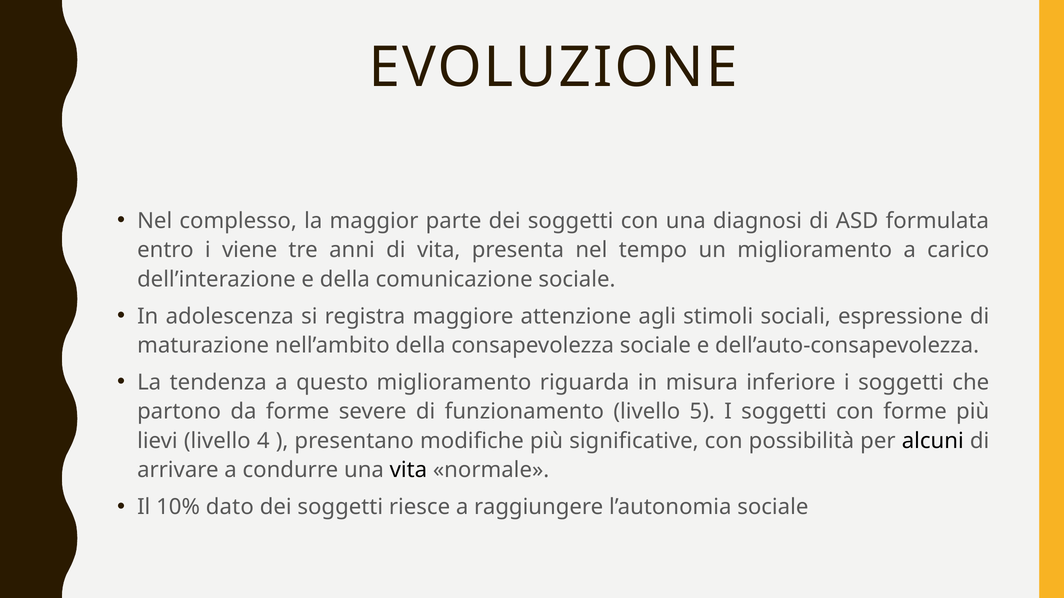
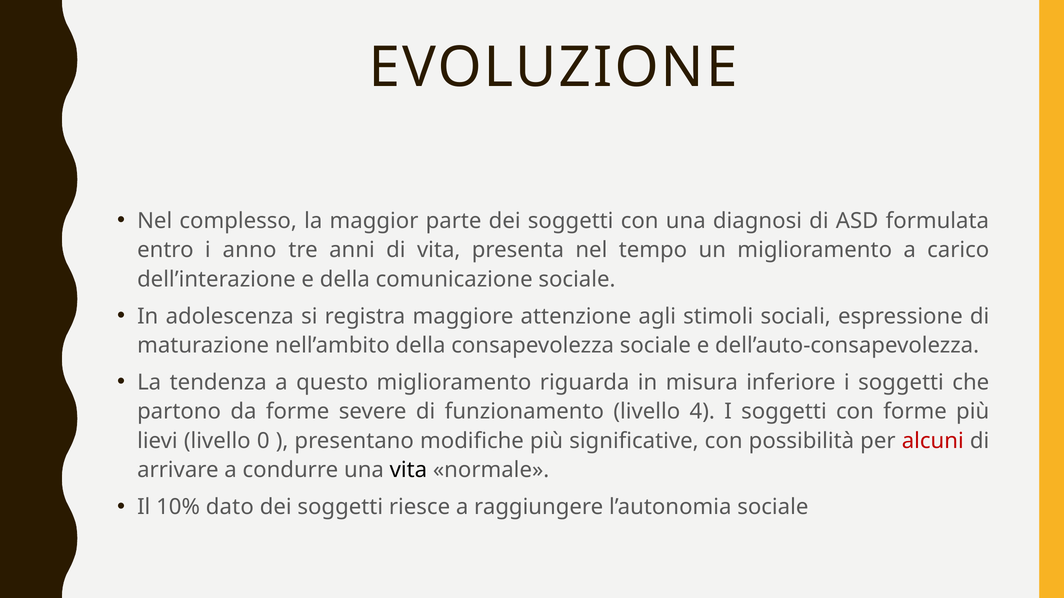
viene: viene -> anno
5: 5 -> 4
4: 4 -> 0
alcuni colour: black -> red
